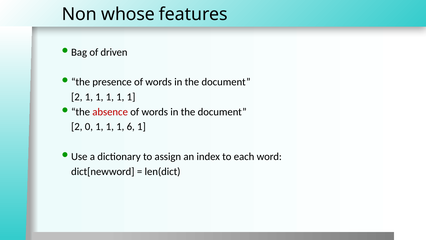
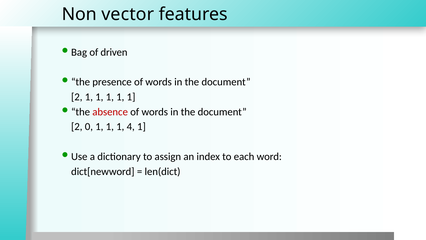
whose: whose -> vector
6: 6 -> 4
